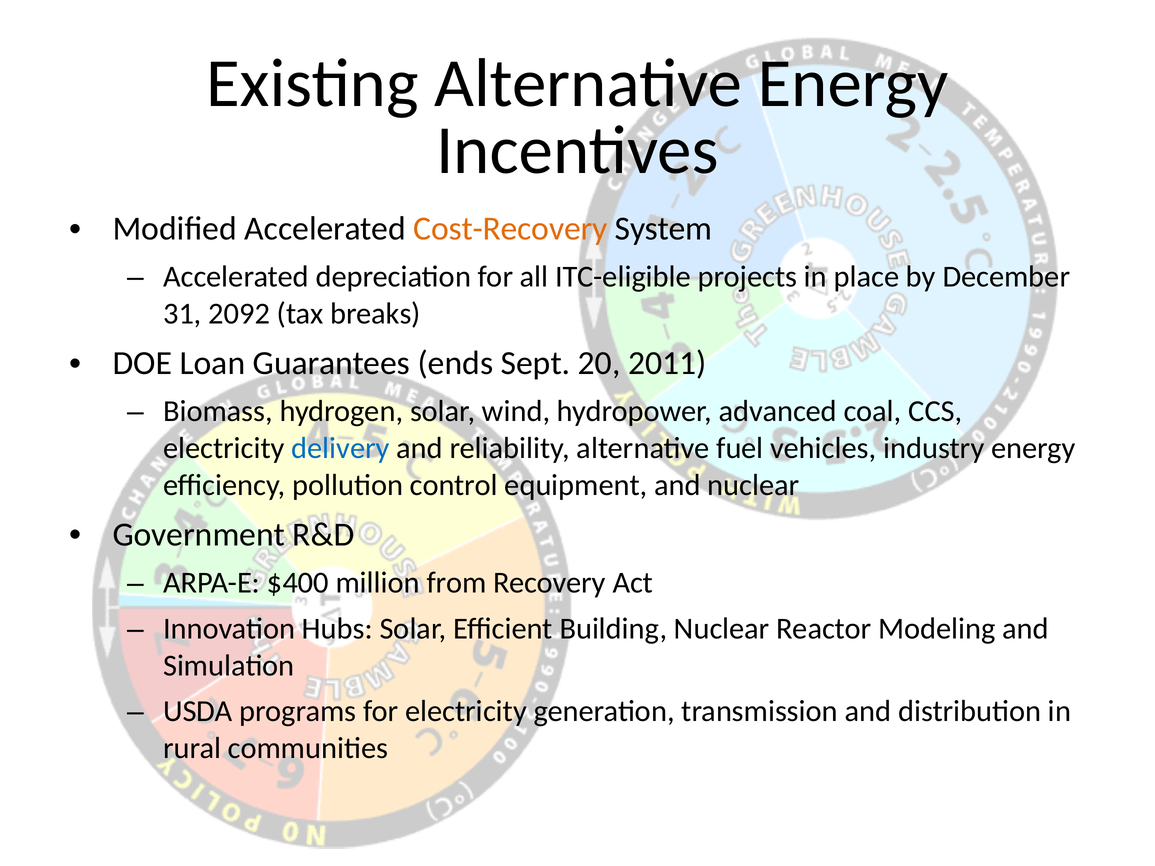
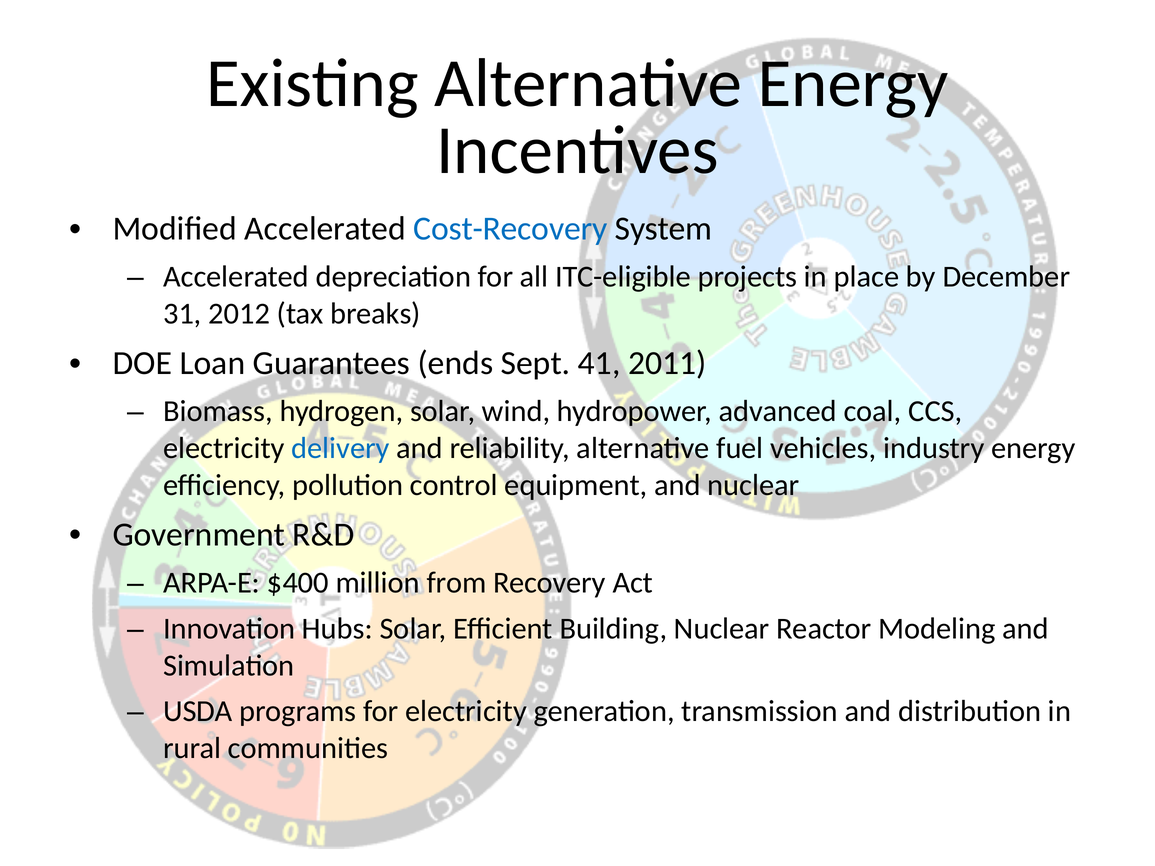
Cost-Recovery colour: orange -> blue
2092: 2092 -> 2012
20: 20 -> 41
